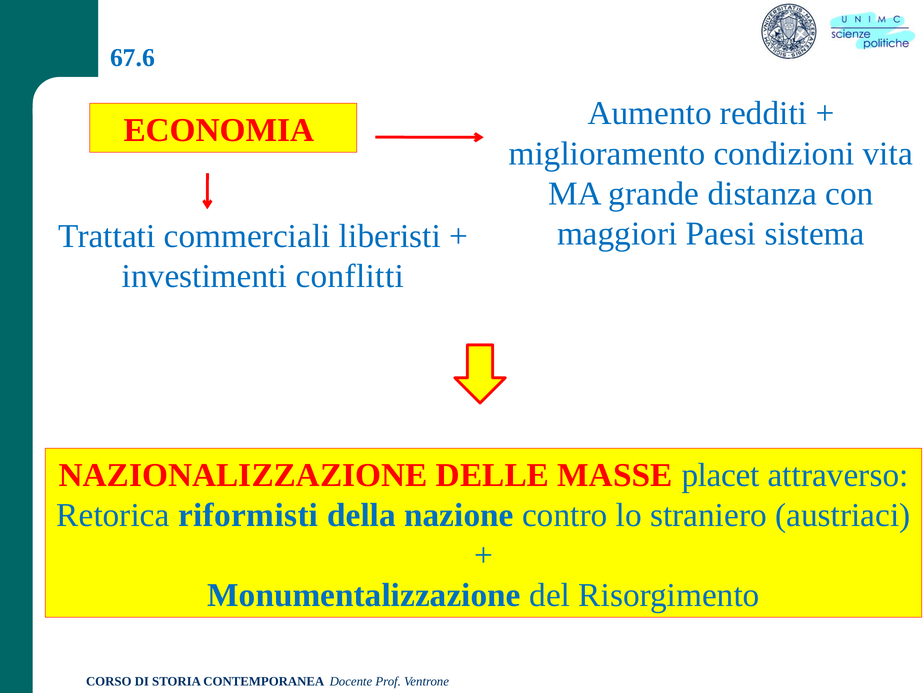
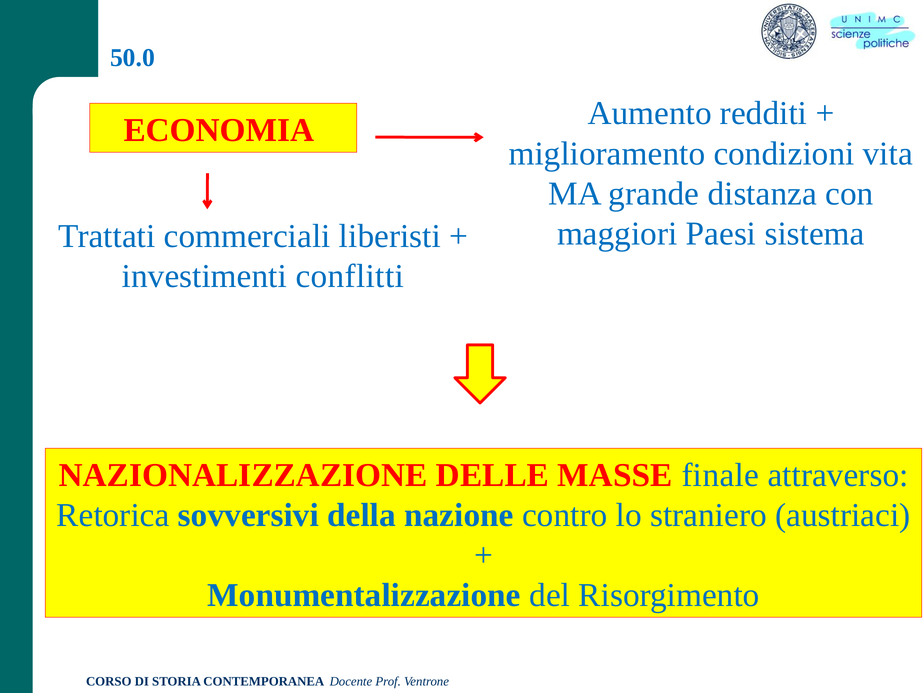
67.6: 67.6 -> 50.0
placet: placet -> finale
riformisti: riformisti -> sovversivi
